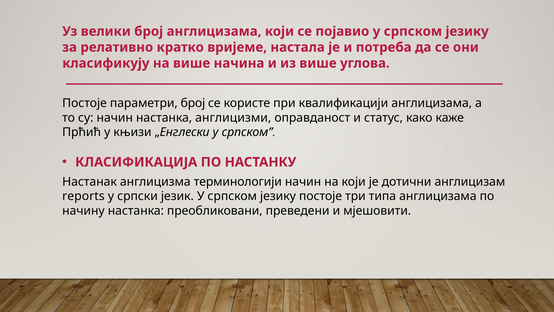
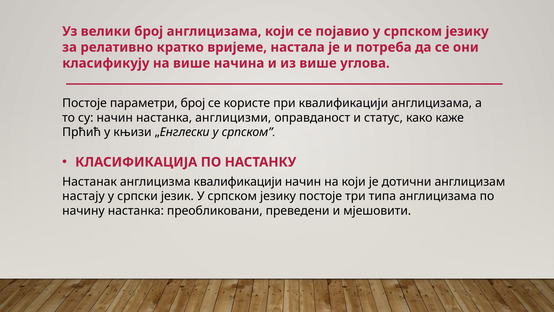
англицизма терминологији: терминологији -> квалификацији
reports: reports -> настају
